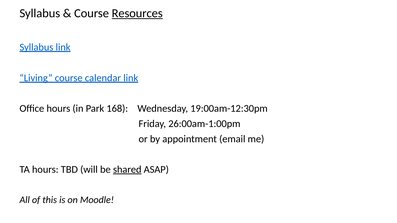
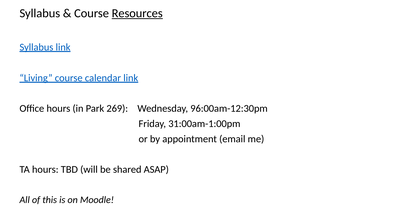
168: 168 -> 269
19:00am-12:30pm: 19:00am-12:30pm -> 96:00am-12:30pm
26:00am-1:00pm: 26:00am-1:00pm -> 31:00am-1:00pm
shared underline: present -> none
